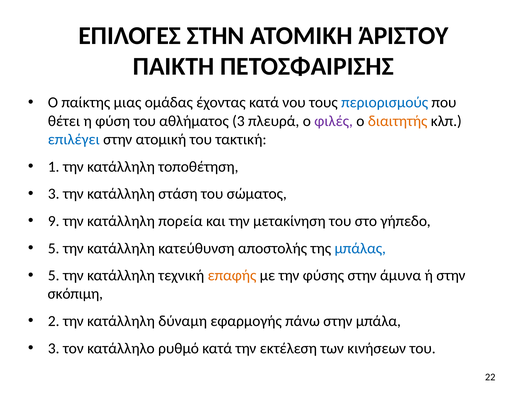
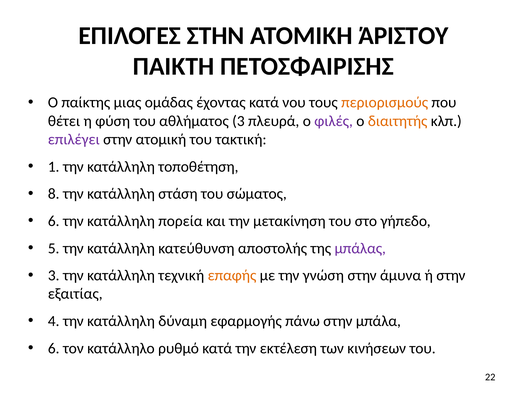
περιορισμούς colour: blue -> orange
επιλέγει colour: blue -> purple
3 at (54, 194): 3 -> 8
9 at (54, 221): 9 -> 6
μπάλας colour: blue -> purple
5 at (54, 276): 5 -> 3
φύσης: φύσης -> γνώση
σκόπιμη: σκόπιμη -> εξαιτίας
2: 2 -> 4
3 at (54, 349): 3 -> 6
